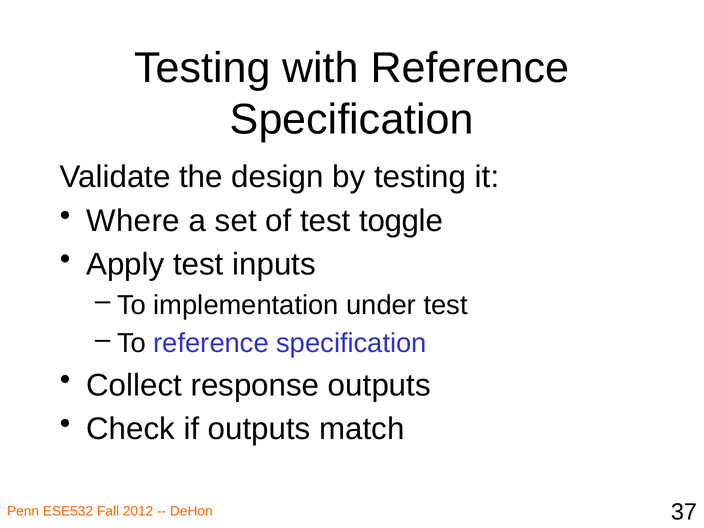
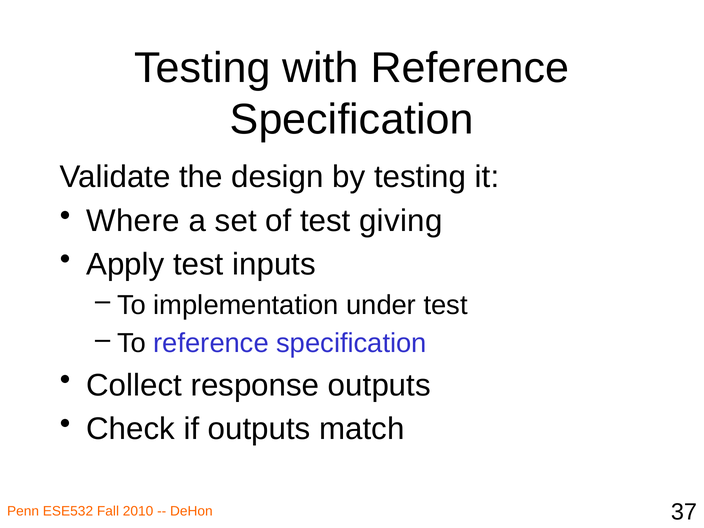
toggle: toggle -> giving
2012: 2012 -> 2010
